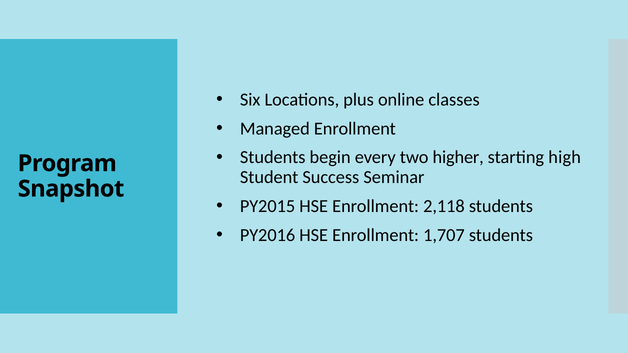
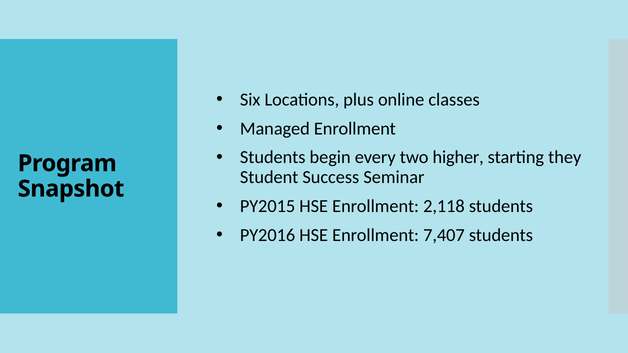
high: high -> they
1,707: 1,707 -> 7,407
